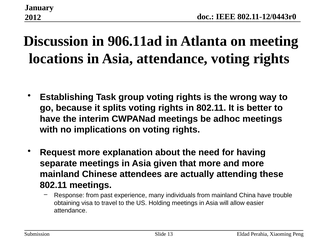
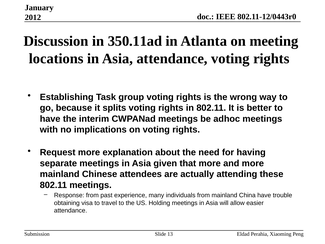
906.11ad: 906.11ad -> 350.11ad
